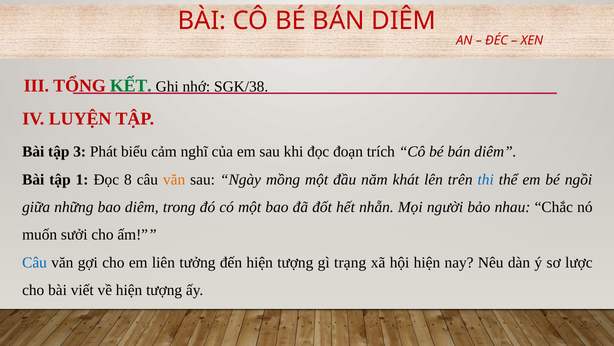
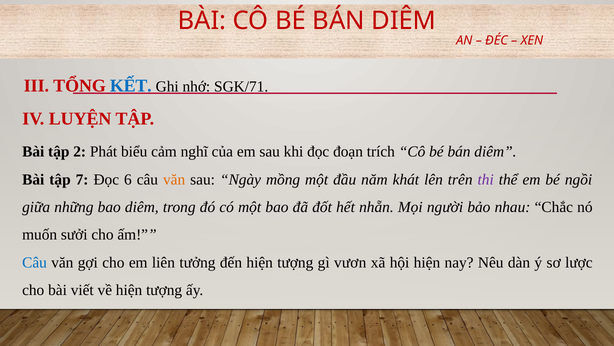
KẾT colour: green -> blue
SGK/38: SGK/38 -> SGK/71
3: 3 -> 2
1: 1 -> 7
8: 8 -> 6
thi colour: blue -> purple
trạng: trạng -> vươn
